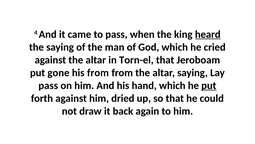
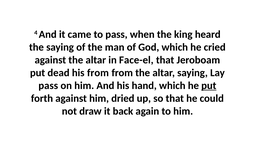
heard underline: present -> none
Torn-el: Torn-el -> Face-el
gone: gone -> dead
